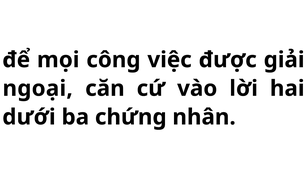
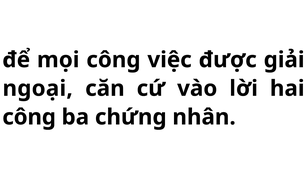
dưới at (29, 118): dưới -> công
